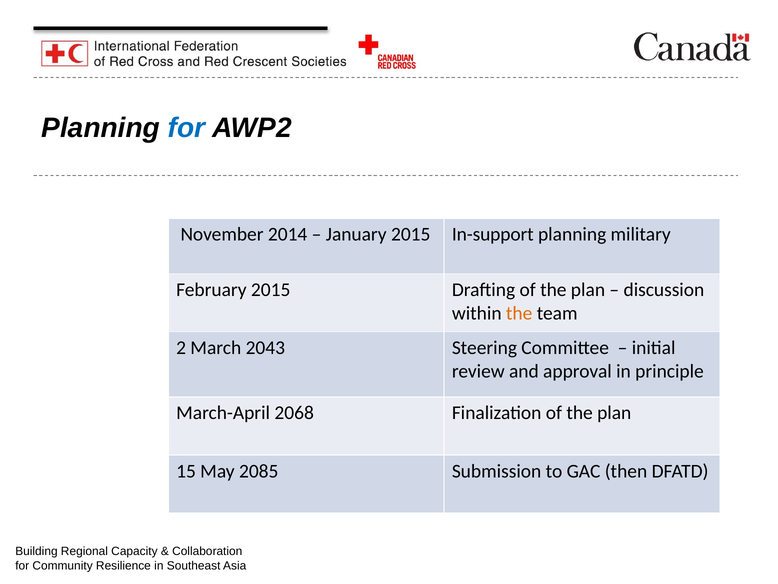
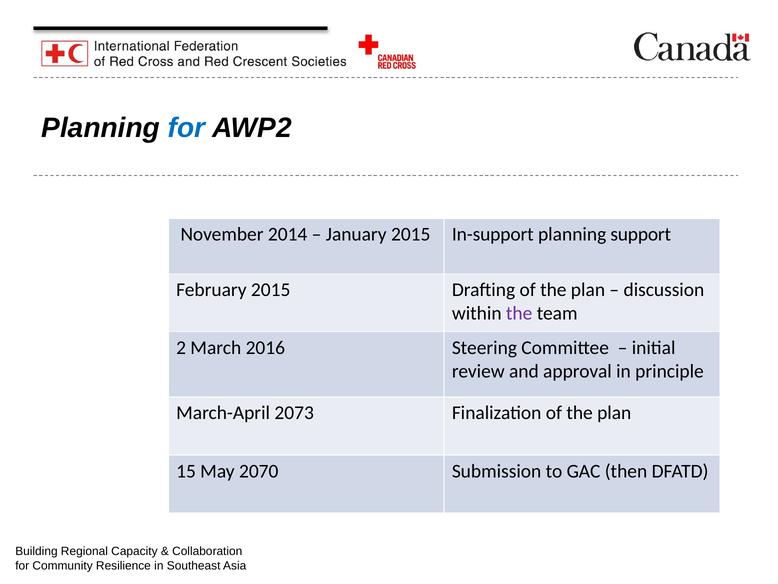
military: military -> support
the at (519, 313) colour: orange -> purple
2043: 2043 -> 2016
2068: 2068 -> 2073
2085: 2085 -> 2070
